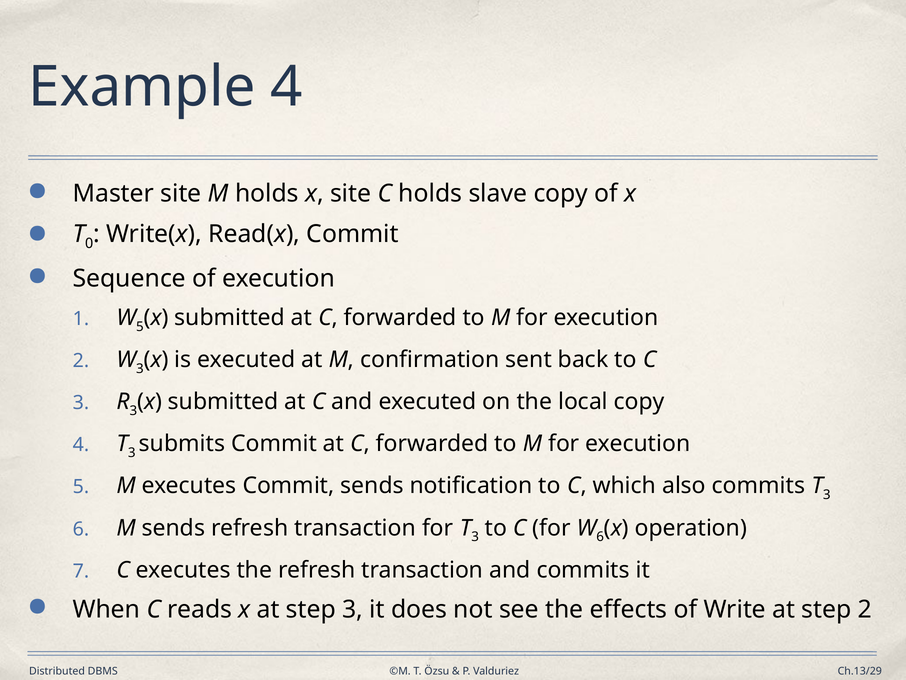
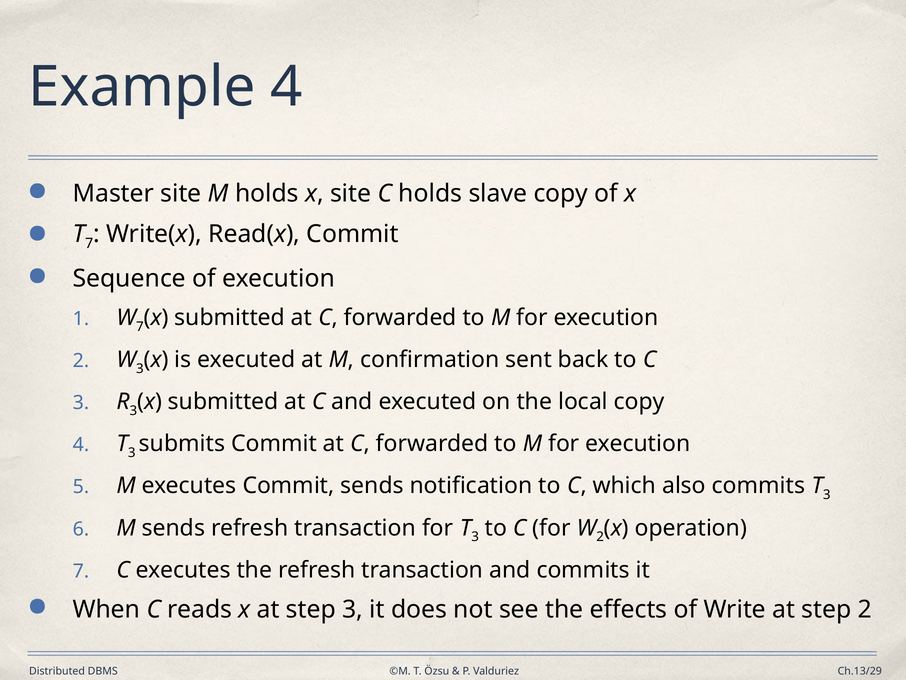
0 at (89, 244): 0 -> 7
5 at (140, 326): 5 -> 7
6 at (600, 536): 6 -> 2
